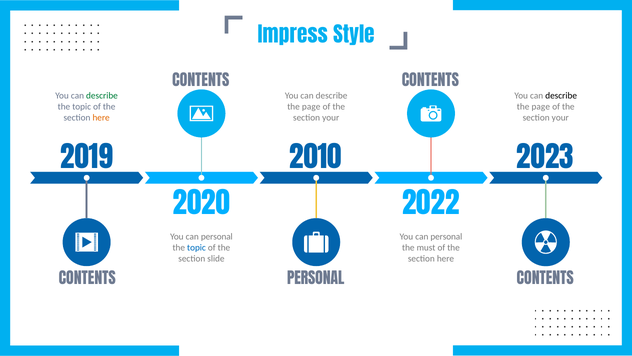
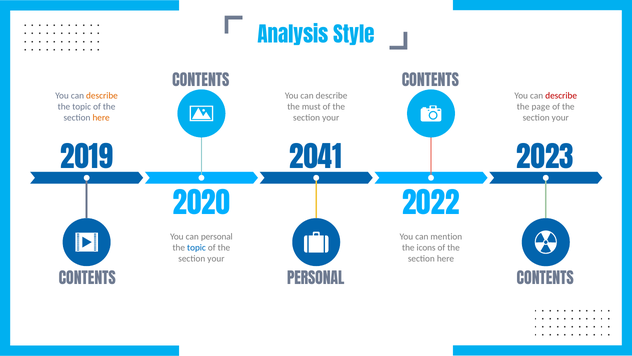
Impress: Impress -> Analysis
describe at (102, 95) colour: green -> orange
describe at (561, 95) colour: black -> red
page at (311, 106): page -> must
2010: 2010 -> 2041
personal at (446, 236): personal -> mention
must: must -> icons
slide at (216, 258): slide -> your
